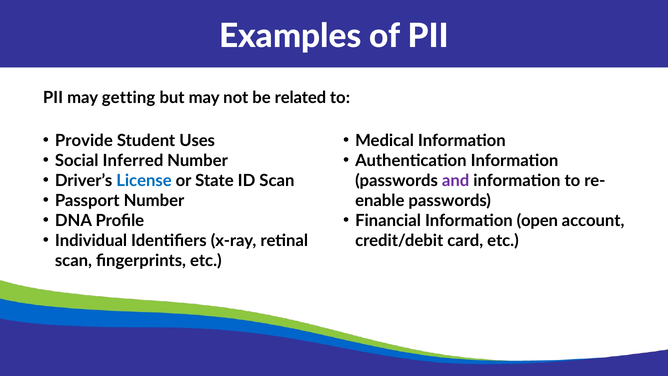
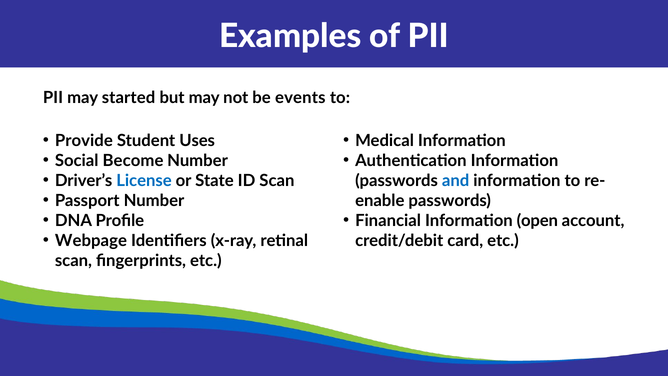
getting: getting -> started
related: related -> events
Inferred: Inferred -> Become
and colour: purple -> blue
Individual: Individual -> Webpage
